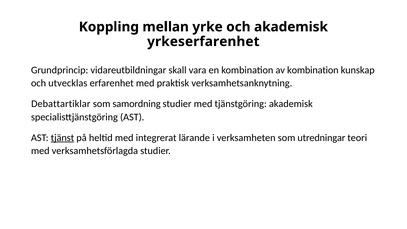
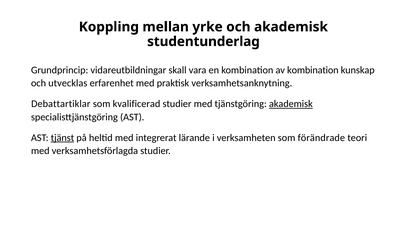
yrkeserfarenhet: yrkeserfarenhet -> studentunderlag
samordning: samordning -> kvalificerad
akademisk at (291, 104) underline: none -> present
utredningar: utredningar -> förändrade
